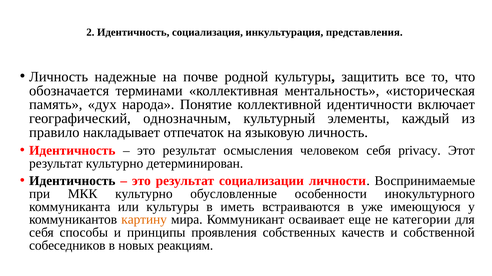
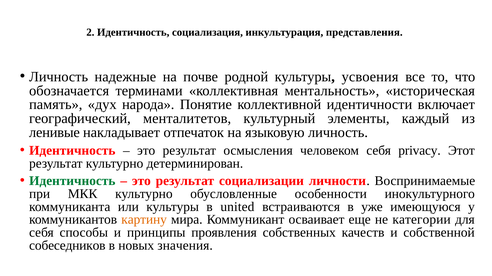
защитить: защитить -> усвоения
однозначным: однозначным -> менталитетов
правило: правило -> ленивые
Идентичность at (72, 181) colour: black -> green
иметь: иметь -> united
реакциям: реакциям -> значения
